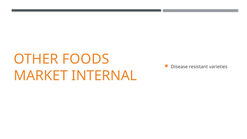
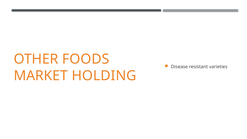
INTERNAL: INTERNAL -> HOLDING
